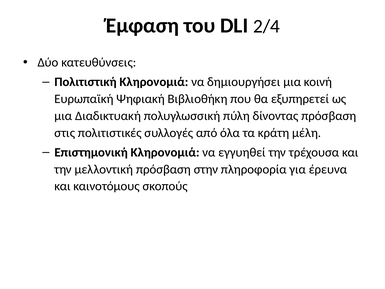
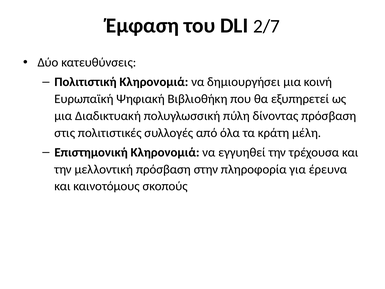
2/4: 2/4 -> 2/7
